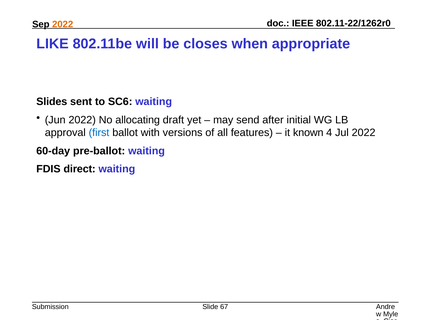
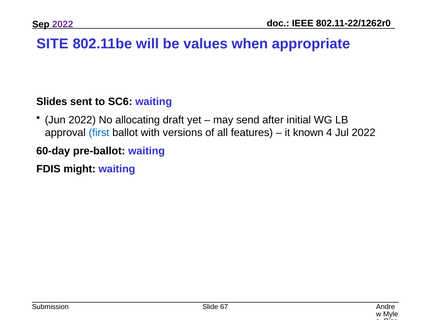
2022 at (63, 24) colour: orange -> purple
LIKE: LIKE -> SITE
closes: closes -> values
direct: direct -> might
